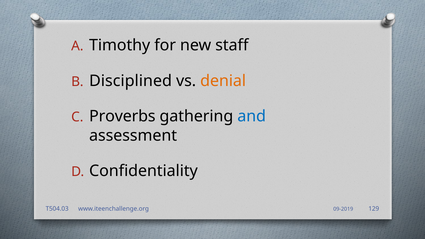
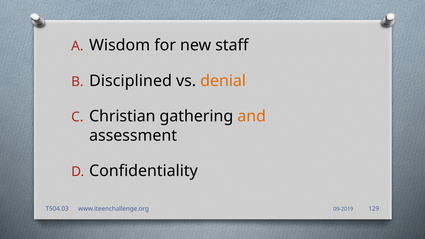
Timothy: Timothy -> Wisdom
Proverbs: Proverbs -> Christian
and colour: blue -> orange
